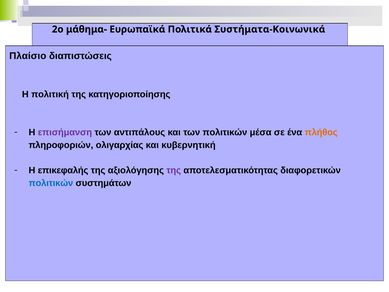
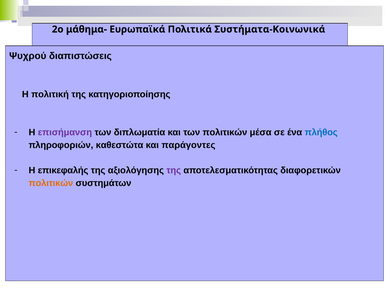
Πλαίσιο: Πλαίσιο -> Ψυχρού
αντιπάλους: αντιπάλους -> διπλωματία
πλήθος colour: orange -> blue
ολιγαρχίας: ολιγαρχίας -> καθεστώτα
κυβερνητική: κυβερνητική -> παράγοντες
πολιτικών at (51, 183) colour: blue -> orange
